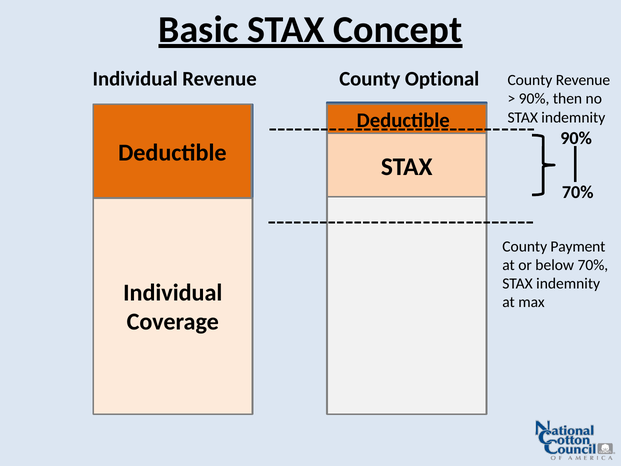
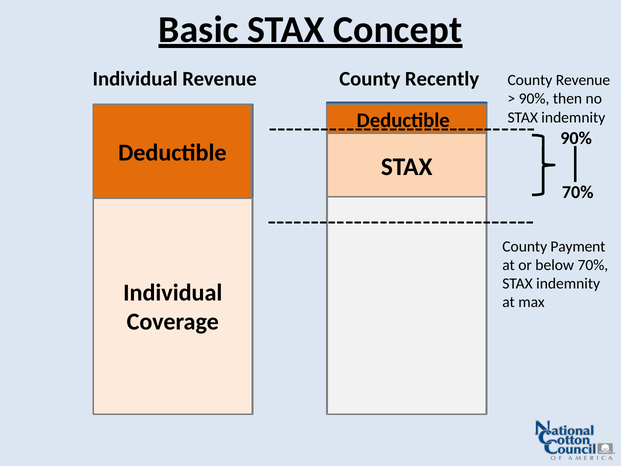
Optional: Optional -> Recently
